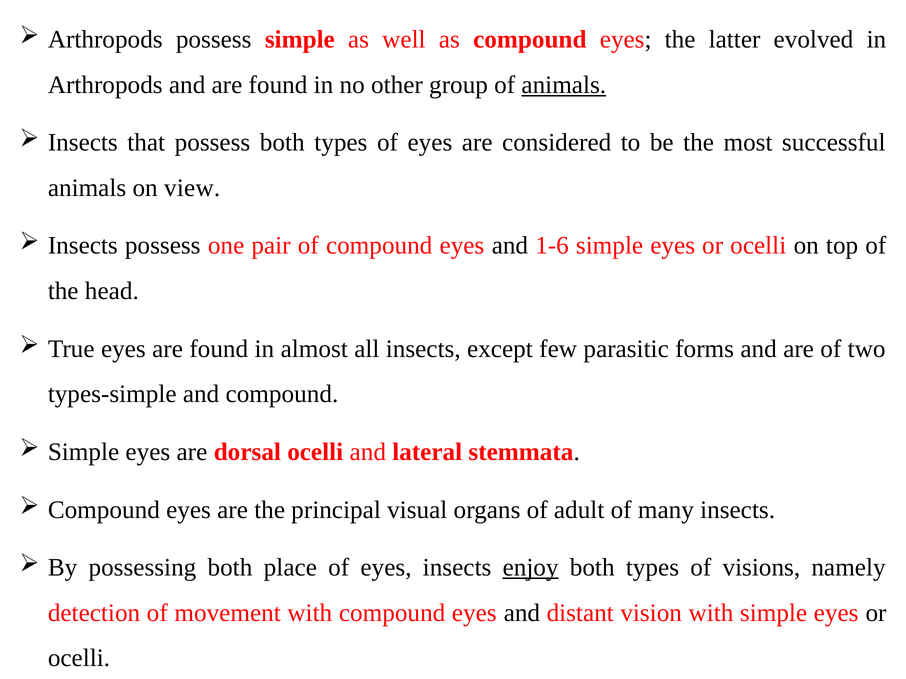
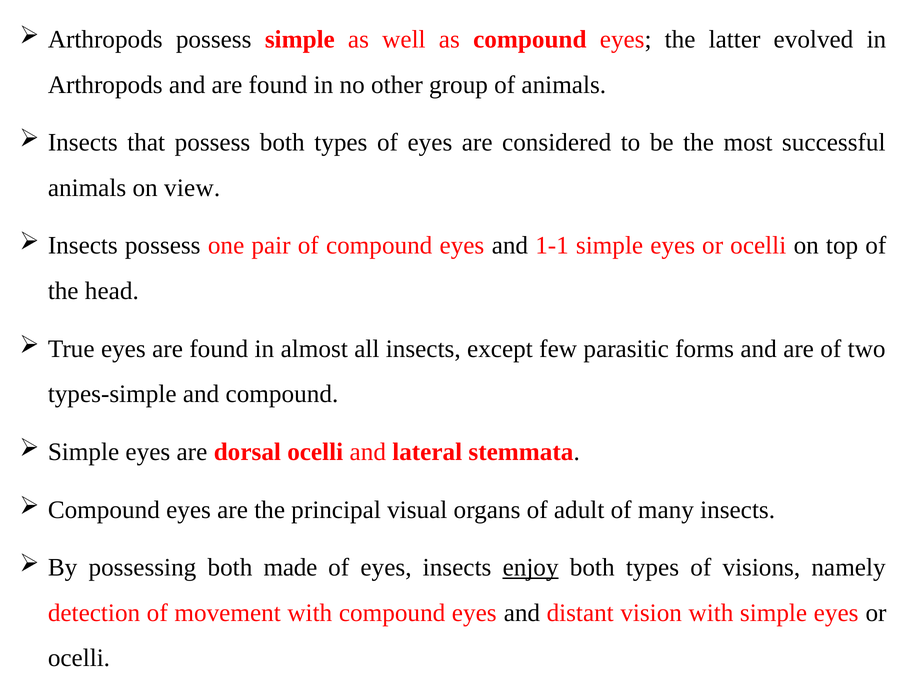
animals at (564, 85) underline: present -> none
1-6: 1-6 -> 1-1
place: place -> made
